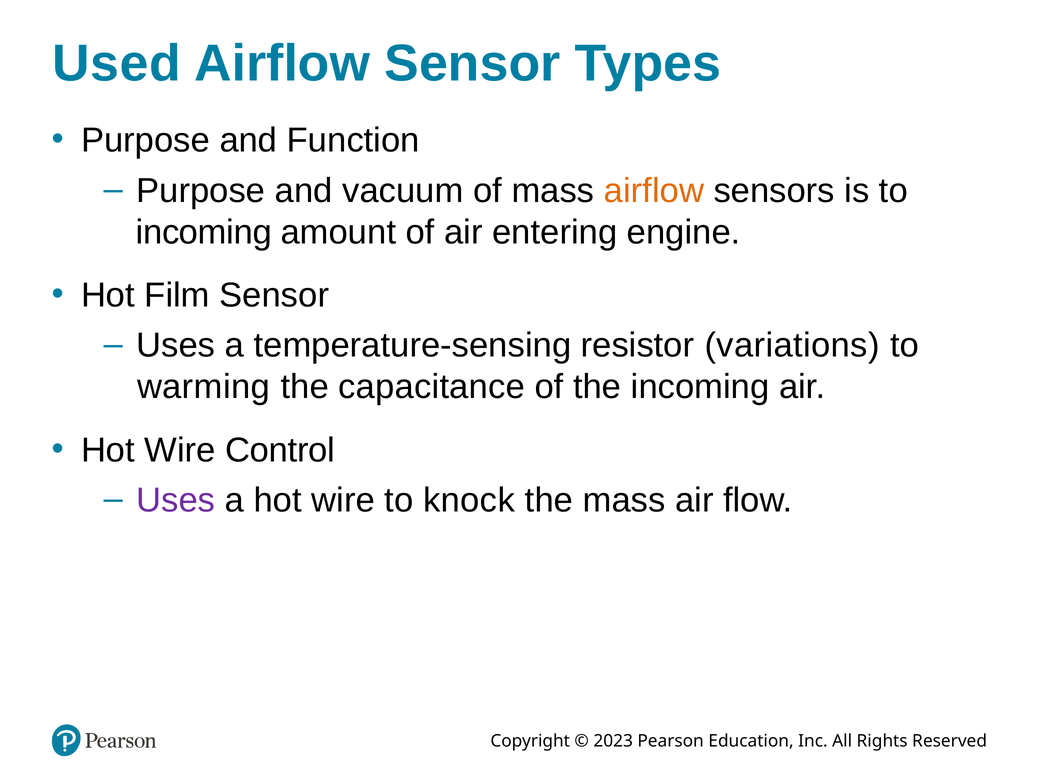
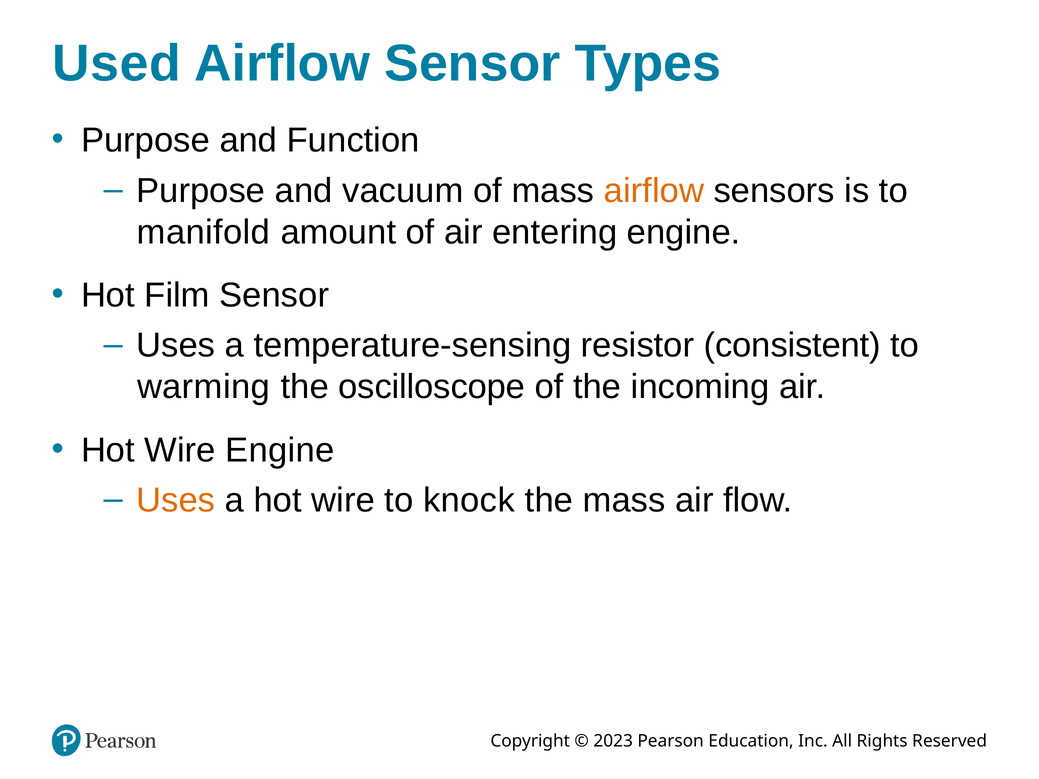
incoming at (204, 232): incoming -> manifold
variations: variations -> consistent
capacitance: capacitance -> oscilloscope
Wire Control: Control -> Engine
Uses at (176, 501) colour: purple -> orange
